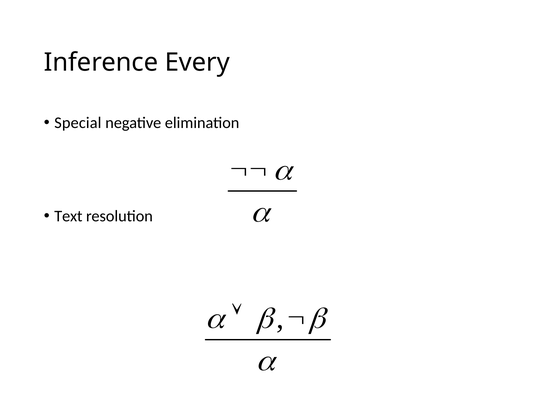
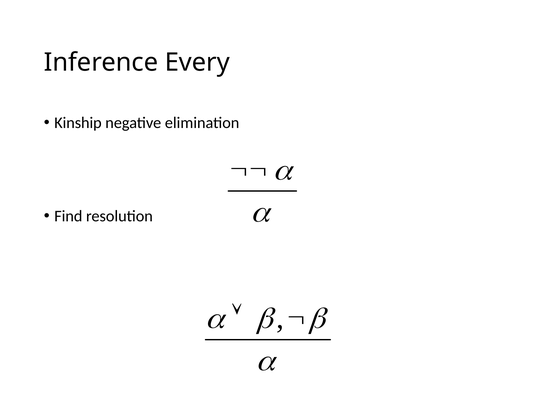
Special: Special -> Kinship
Text: Text -> Find
